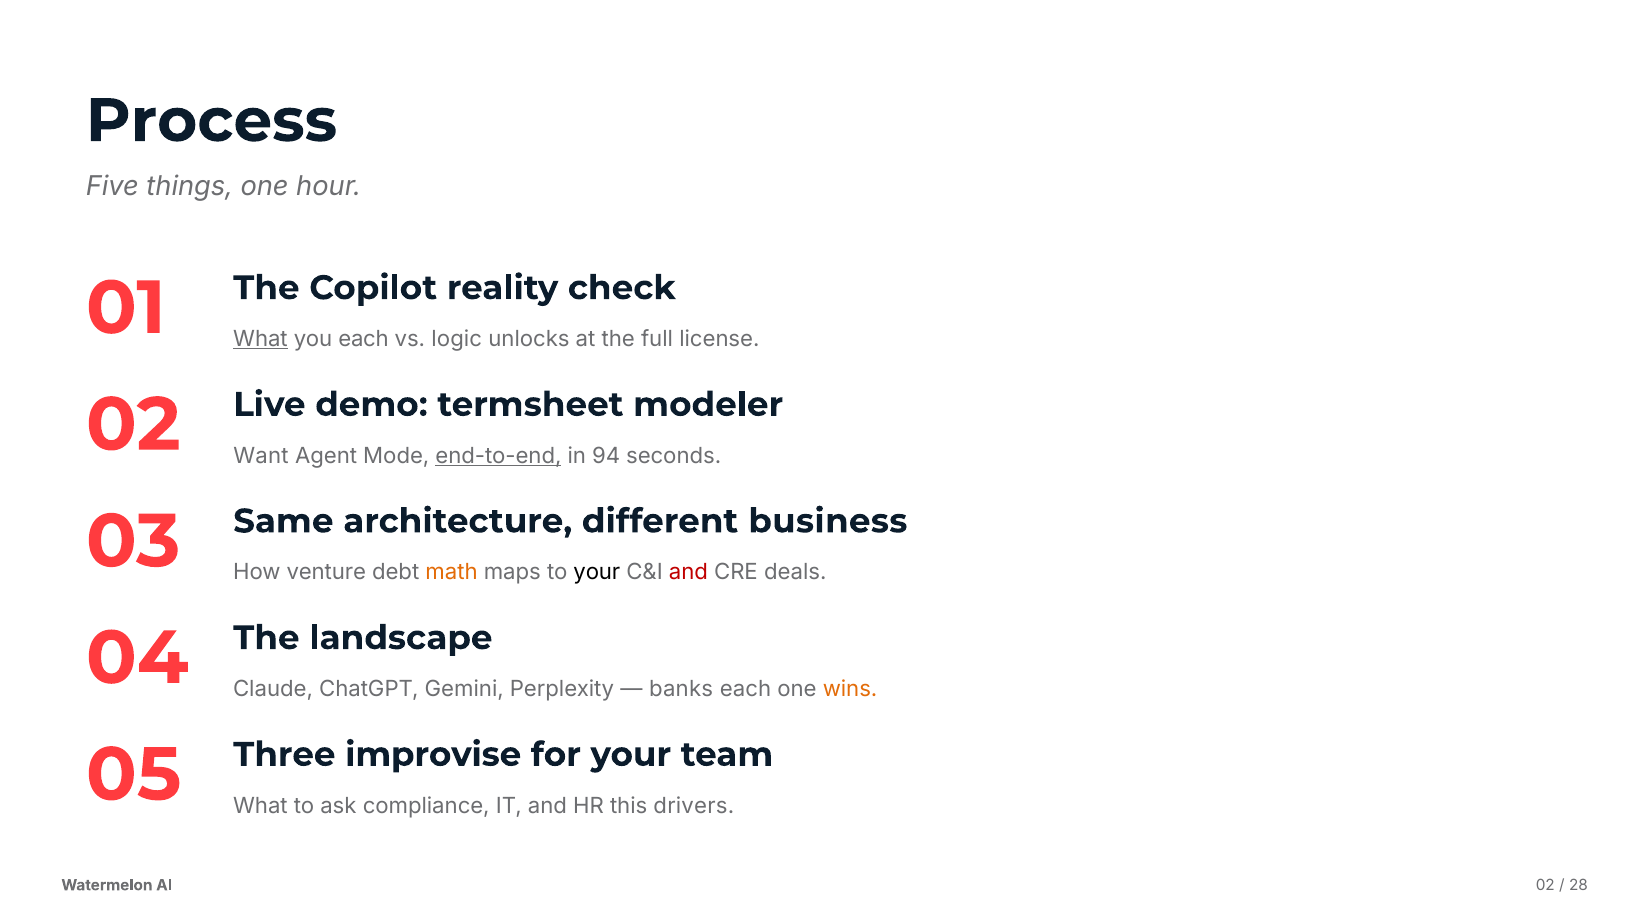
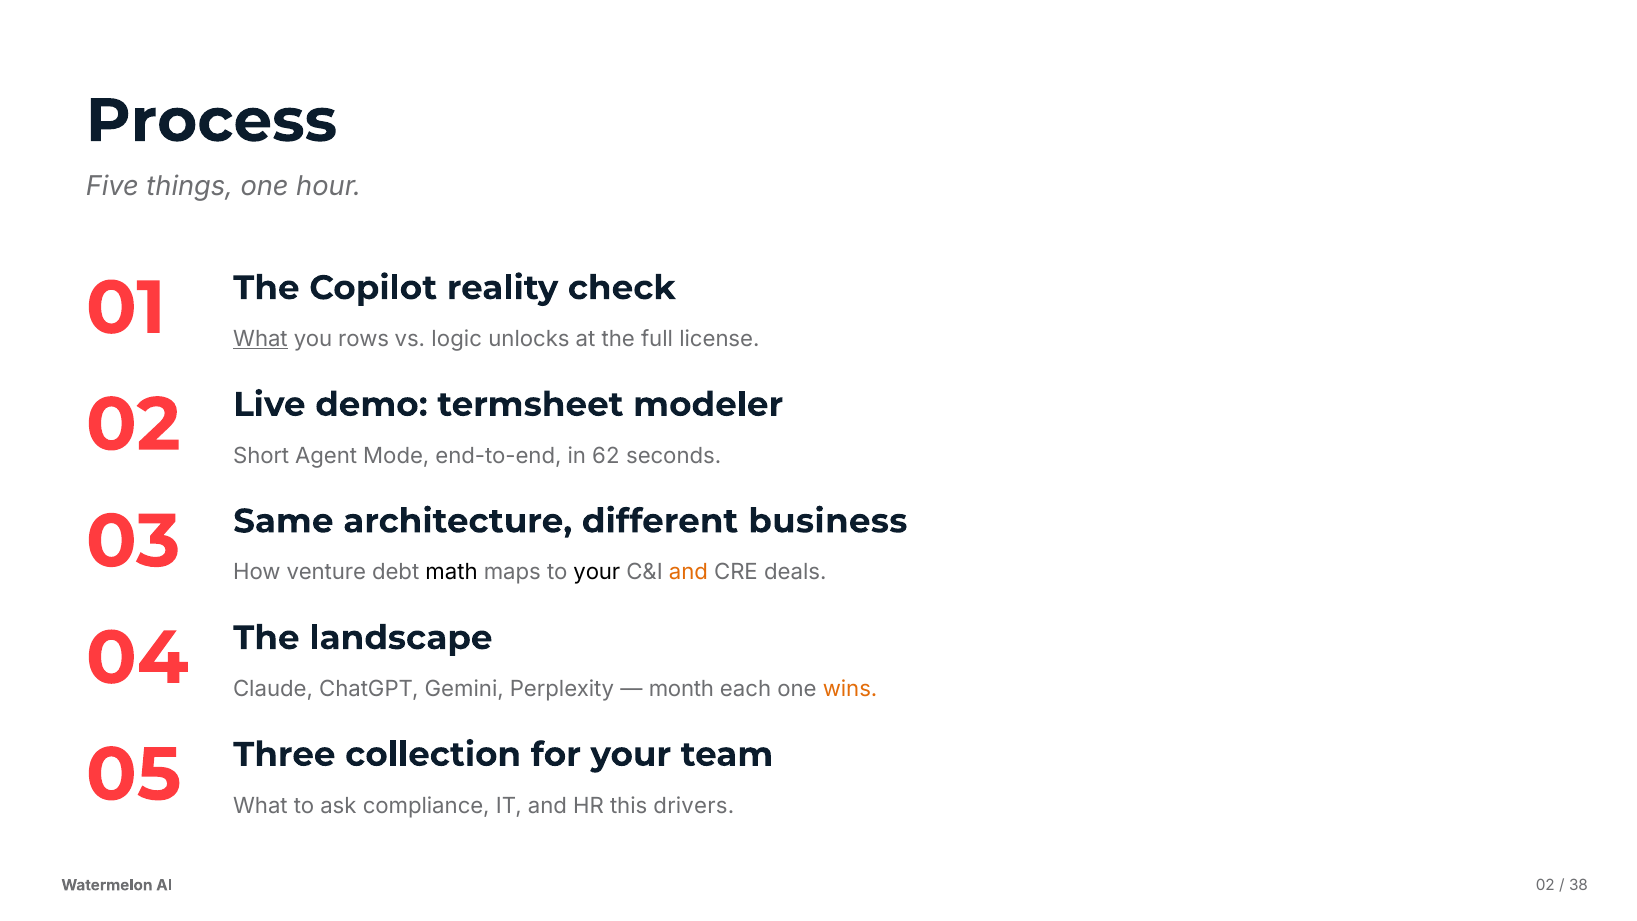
you each: each -> rows
Want: Want -> Short
end-to-end underline: present -> none
94: 94 -> 62
math colour: orange -> black
and at (688, 572) colour: red -> orange
banks: banks -> month
improvise: improvise -> collection
28: 28 -> 38
